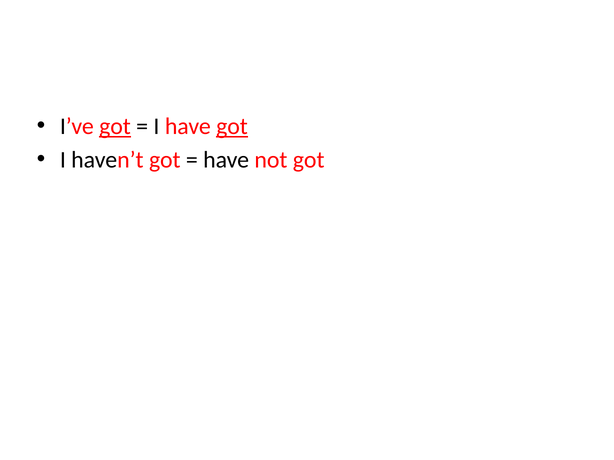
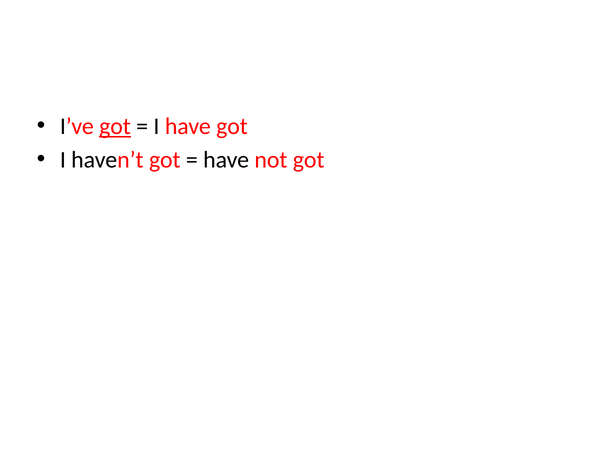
got at (232, 127) underline: present -> none
